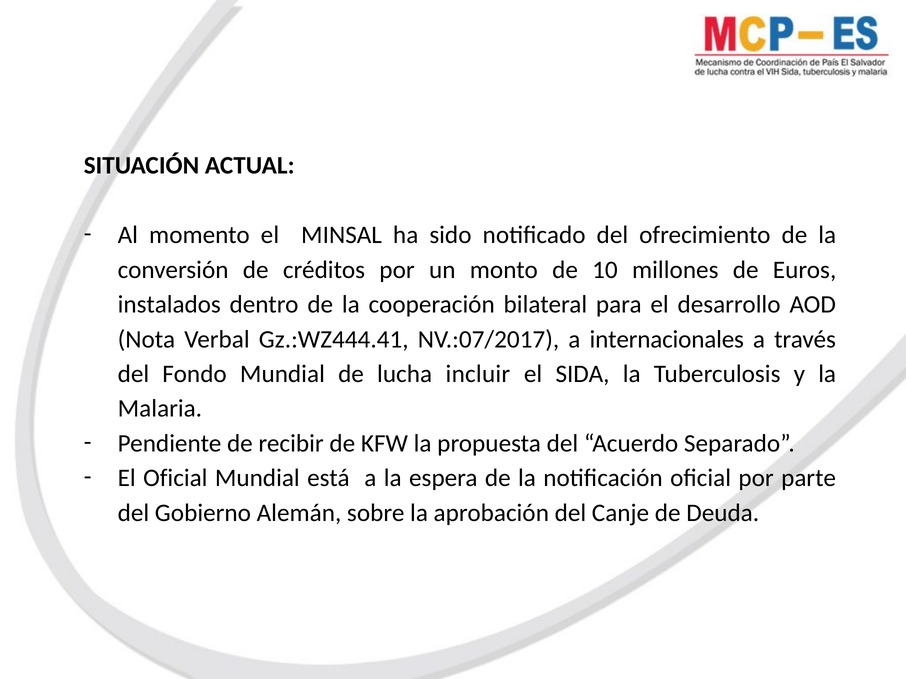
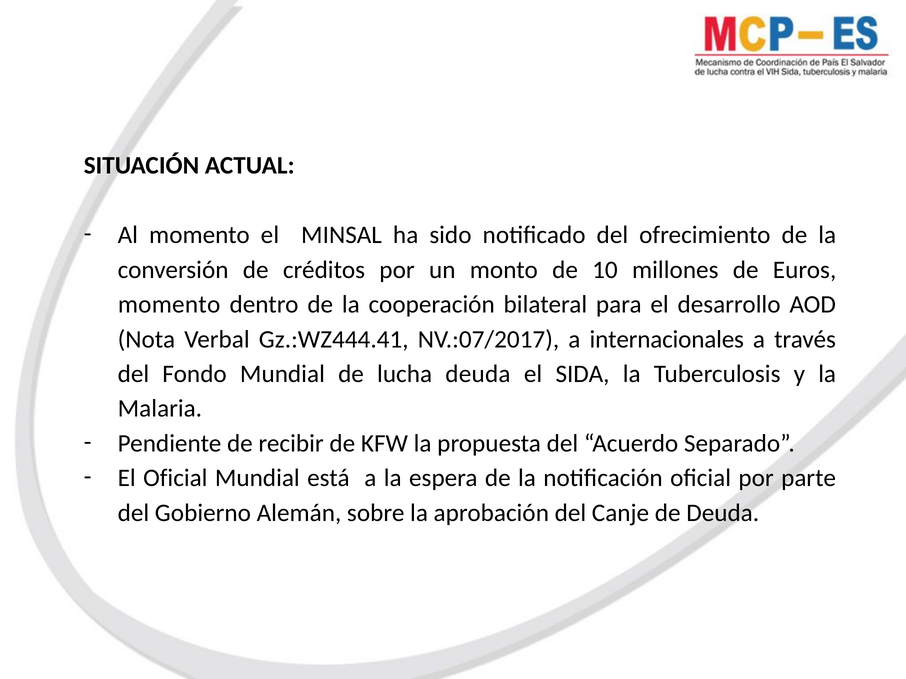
instalados at (169, 305): instalados -> momento
lucha incluir: incluir -> deuda
